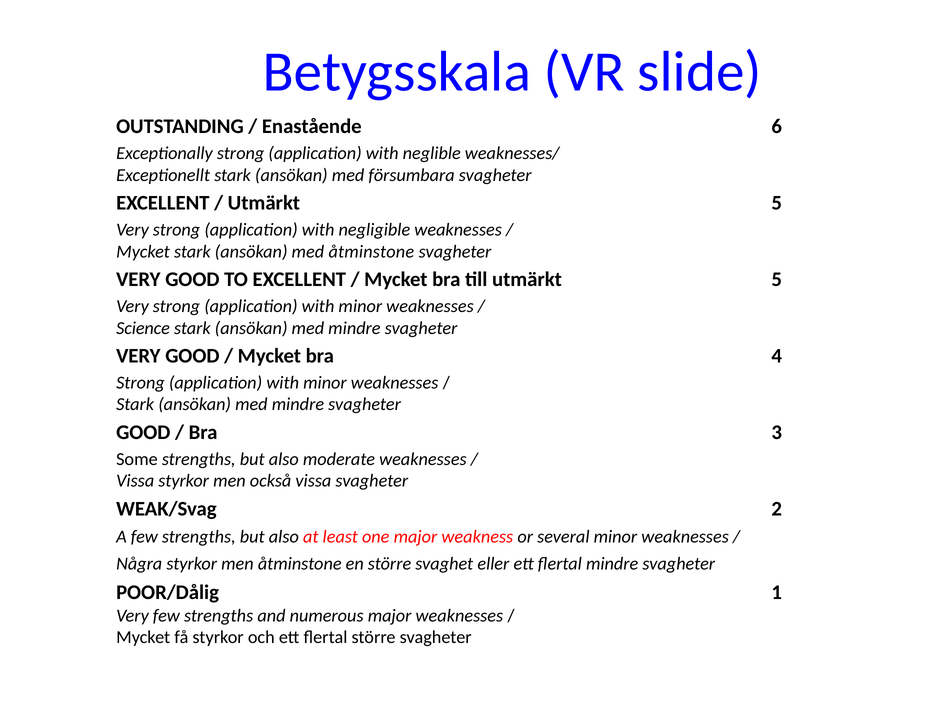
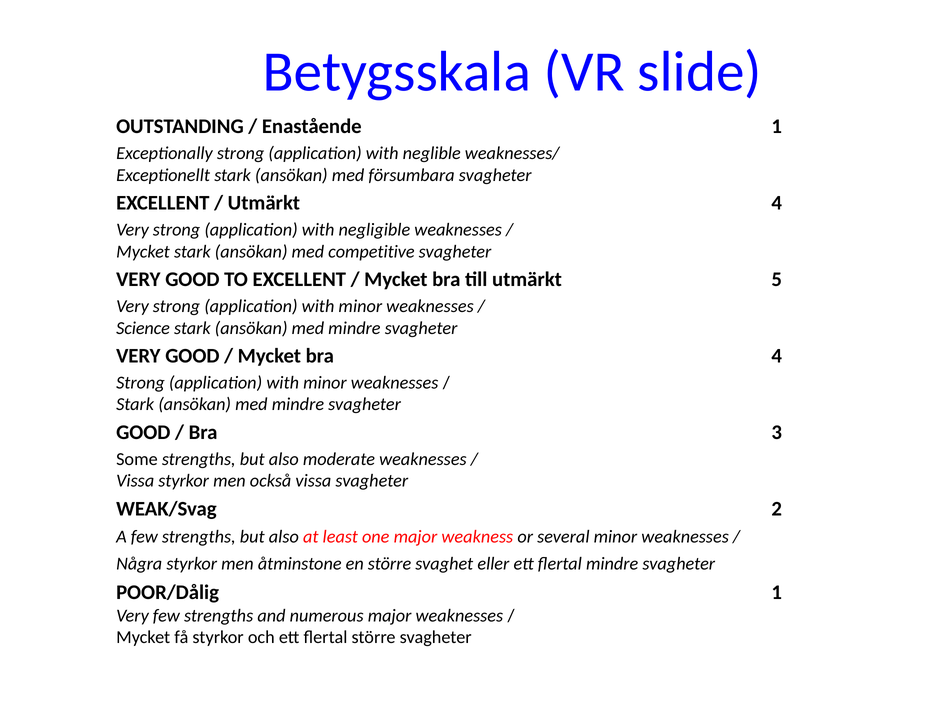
Enastående 6: 6 -> 1
5 at (777, 203): 5 -> 4
med åtminstone: åtminstone -> competitive
